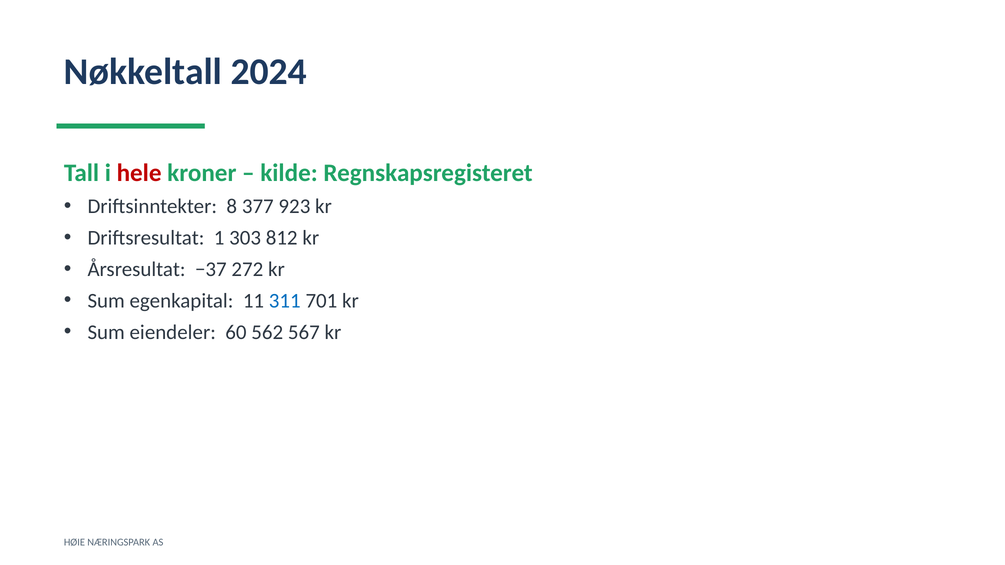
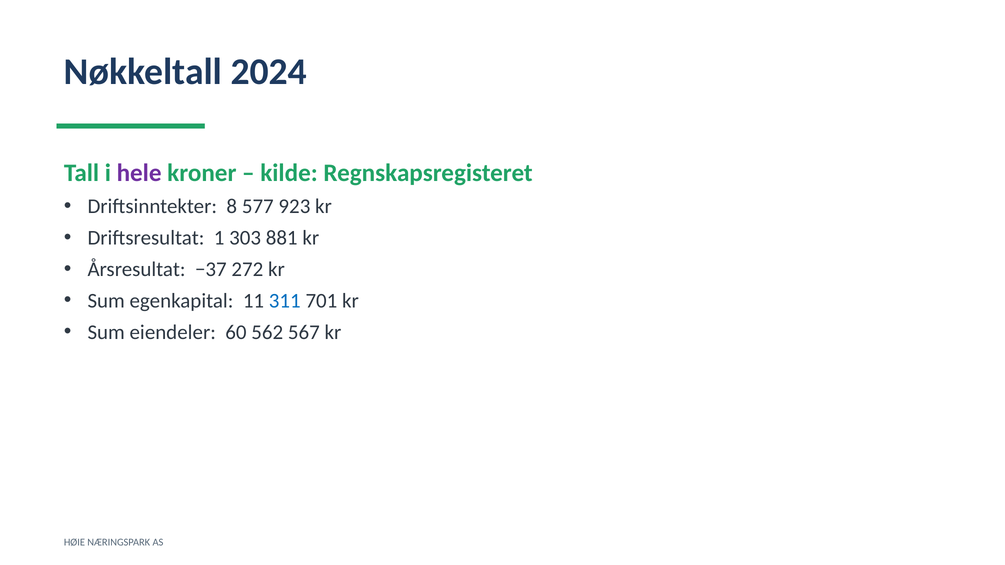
hele colour: red -> purple
377: 377 -> 577
812: 812 -> 881
